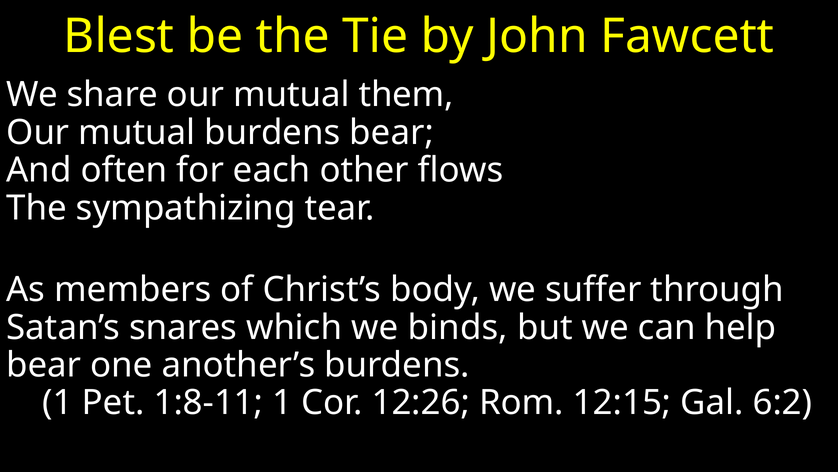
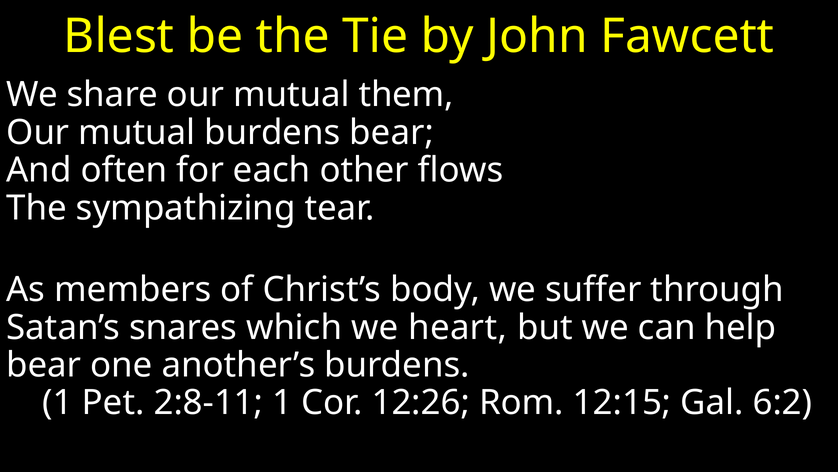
binds: binds -> heart
1:8-11: 1:8-11 -> 2:8-11
